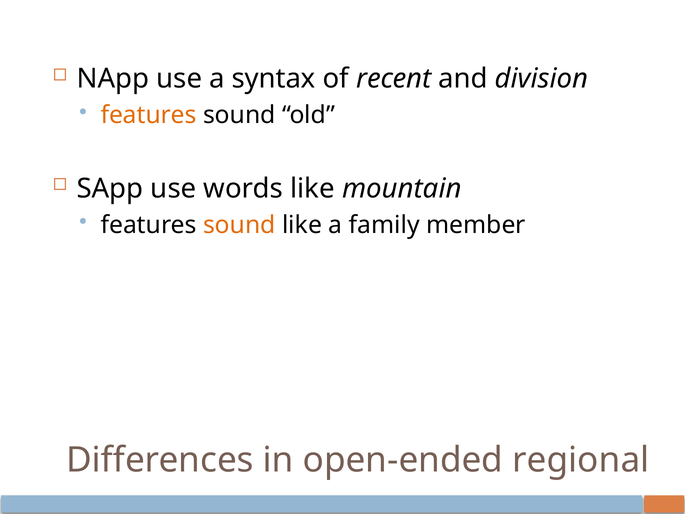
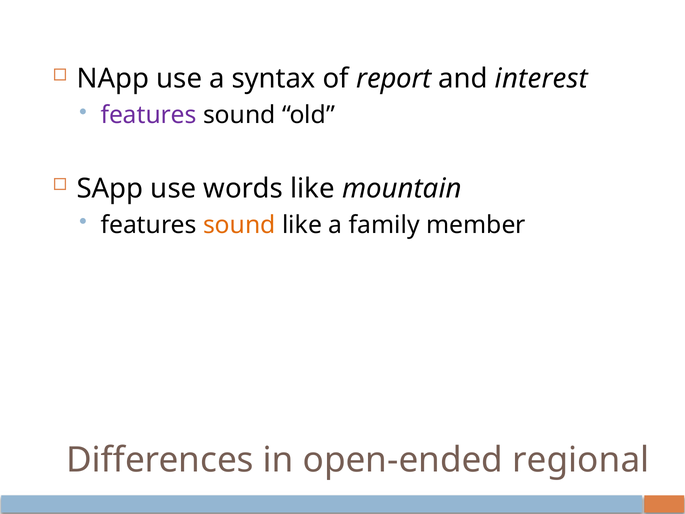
recent: recent -> report
division: division -> interest
features at (149, 115) colour: orange -> purple
